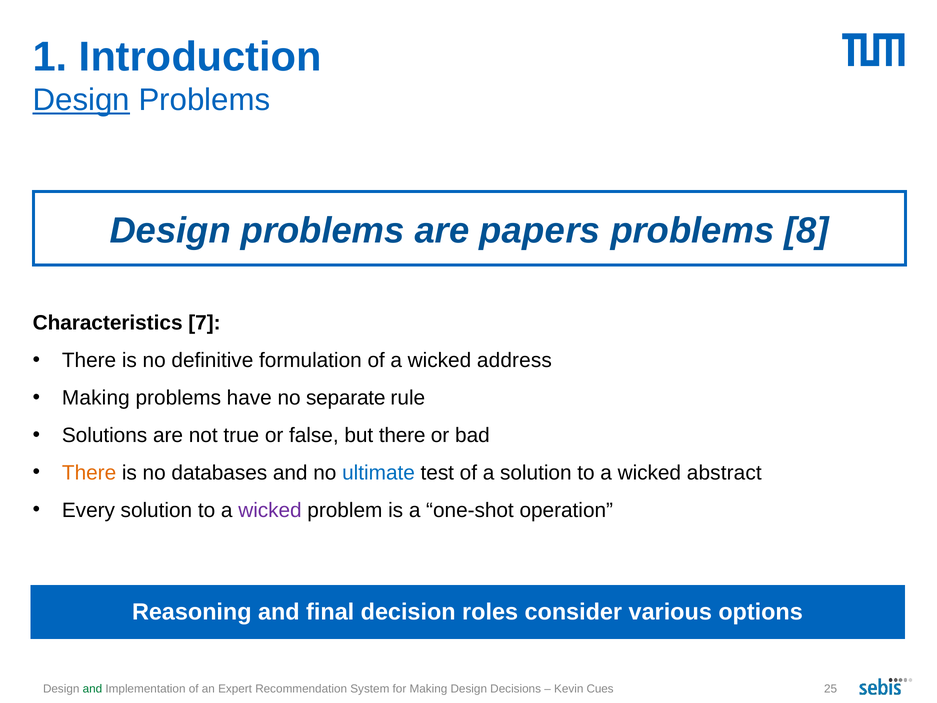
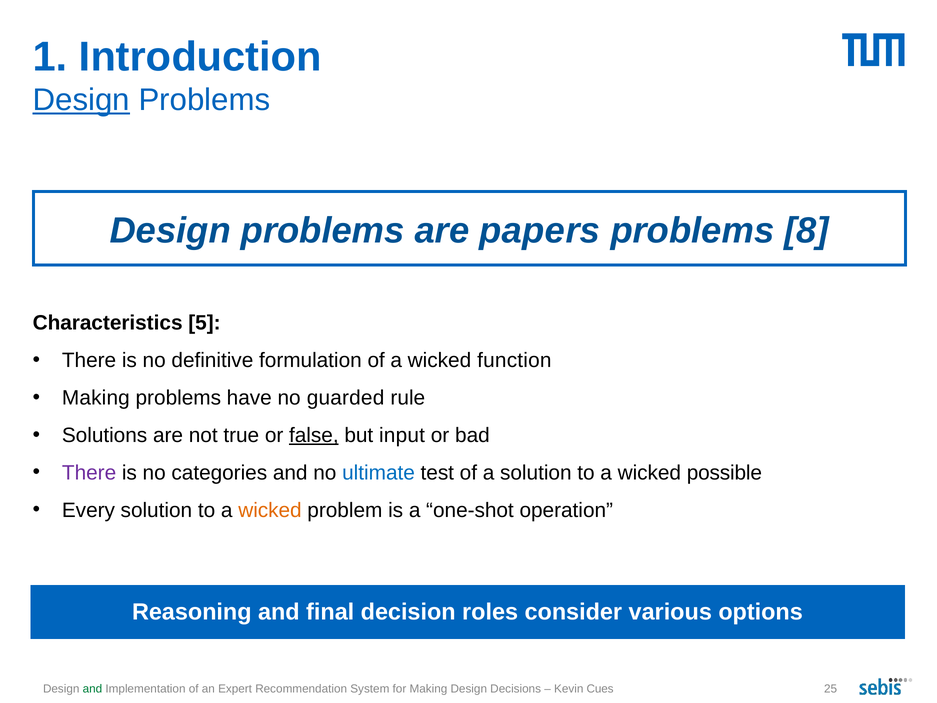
7: 7 -> 5
address: address -> function
separate: separate -> guarded
false underline: none -> present
but there: there -> input
There at (89, 473) colour: orange -> purple
databases: databases -> categories
abstract: abstract -> possible
wicked at (270, 510) colour: purple -> orange
